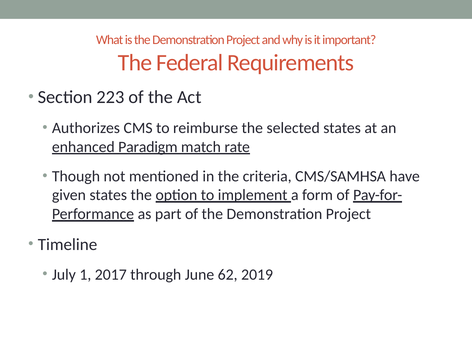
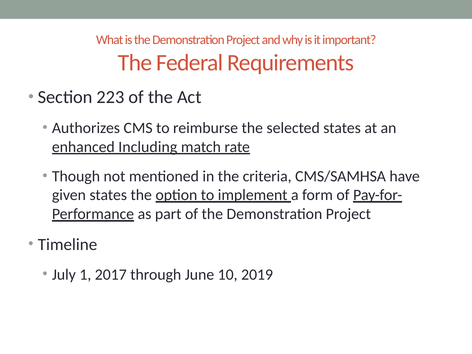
Paradigm: Paradigm -> Including
62: 62 -> 10
